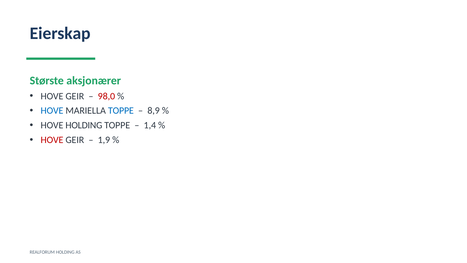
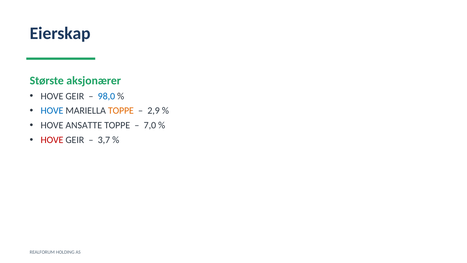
98,0 colour: red -> blue
TOPPE at (121, 111) colour: blue -> orange
8,9: 8,9 -> 2,9
HOVE HOLDING: HOLDING -> ANSATTE
1,4: 1,4 -> 7,0
1,9: 1,9 -> 3,7
